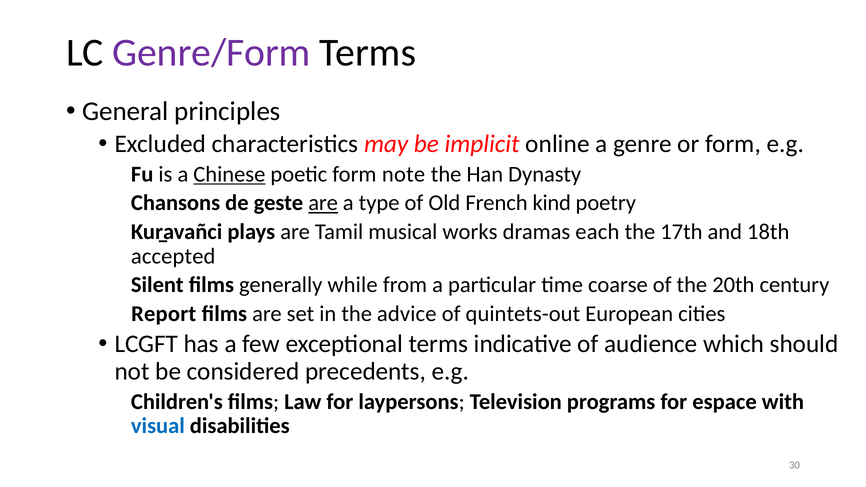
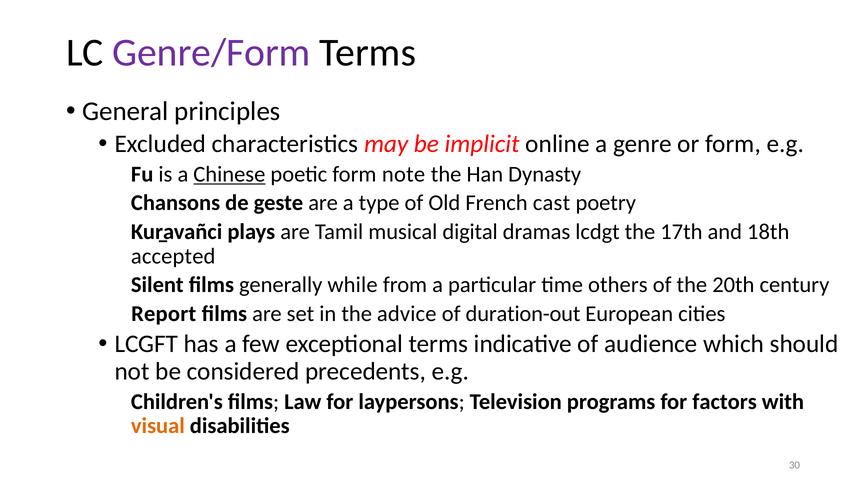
are at (323, 203) underline: present -> none
kind: kind -> cast
works: works -> digital
each: each -> lcdgt
coarse: coarse -> others
quintets-out: quintets-out -> duration-out
espace: espace -> factors
visual colour: blue -> orange
